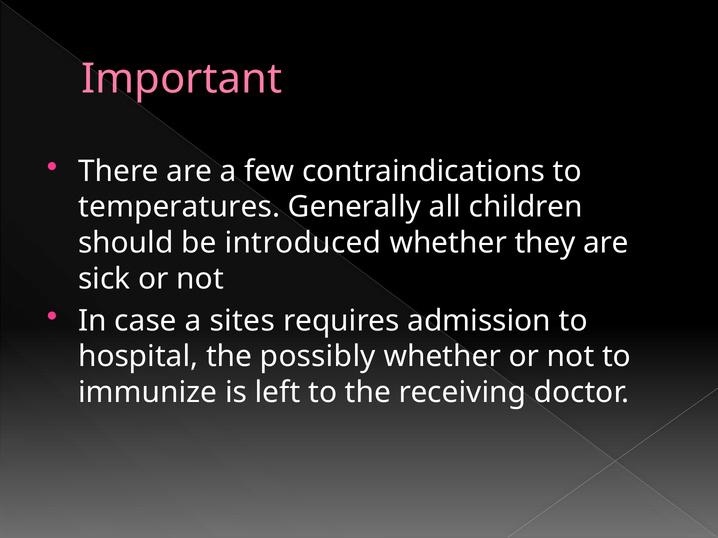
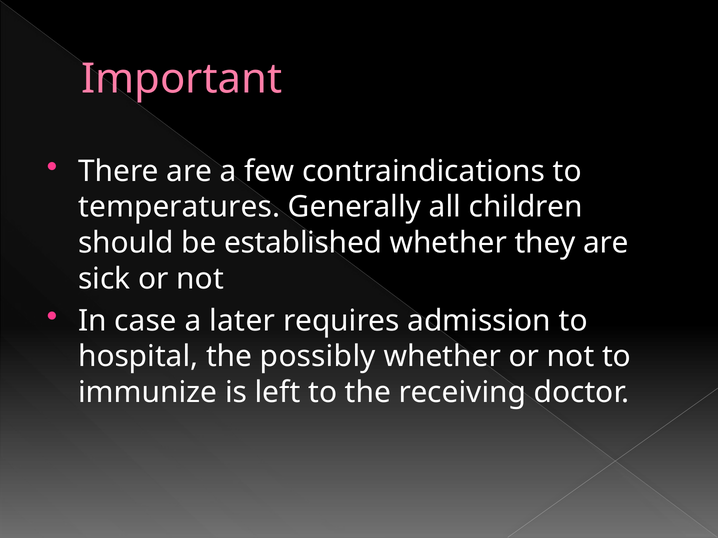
introduced: introduced -> established
sites: sites -> later
